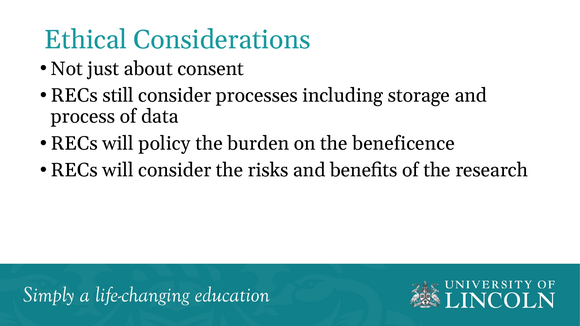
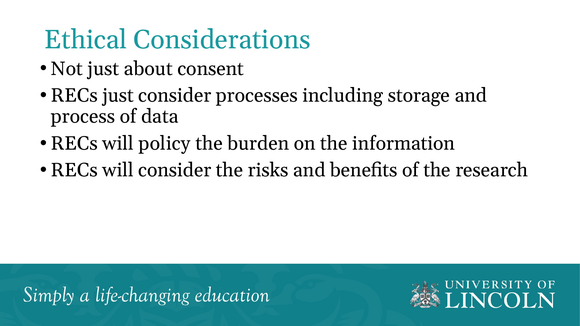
RECs still: still -> just
beneficence: beneficence -> information
